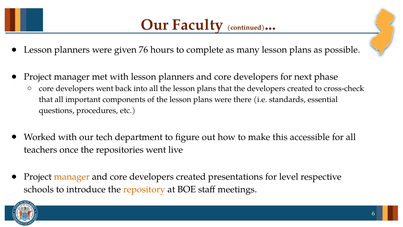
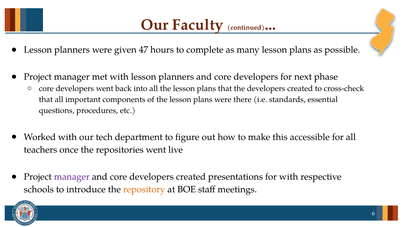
76: 76 -> 47
manager at (72, 177) colour: orange -> purple
for level: level -> with
